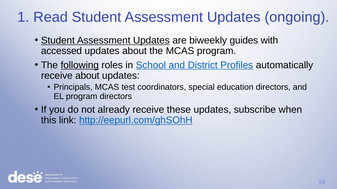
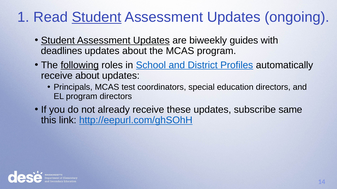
Student at (97, 17) underline: none -> present
accessed: accessed -> deadlines
when: when -> same
